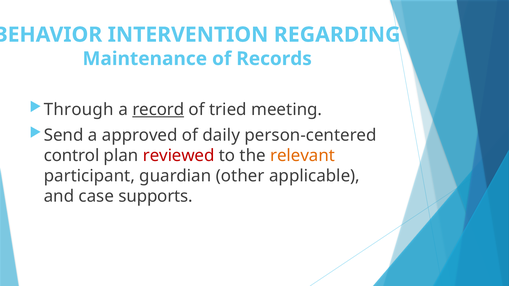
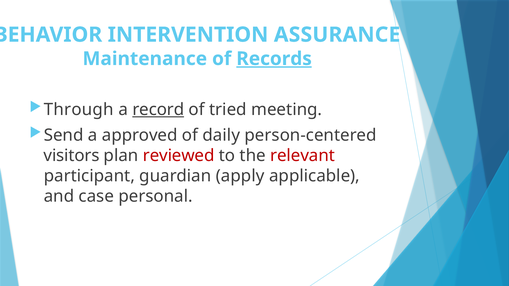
REGARDING: REGARDING -> ASSURANCE
Records underline: none -> present
control: control -> visitors
relevant colour: orange -> red
other: other -> apply
supports: supports -> personal
